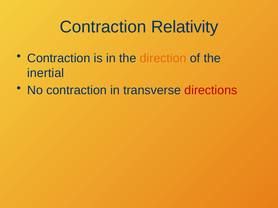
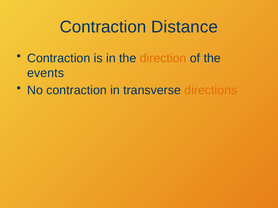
Relativity: Relativity -> Distance
inertial: inertial -> events
directions colour: red -> orange
